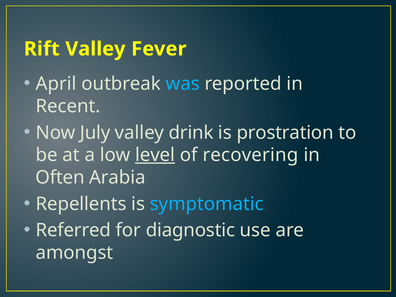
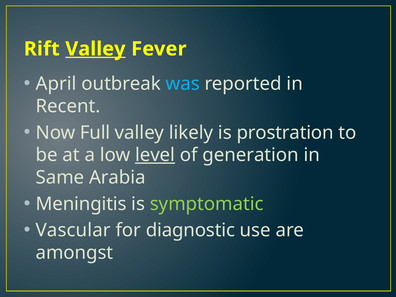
Valley at (95, 49) underline: none -> present
July: July -> Full
drink: drink -> likely
recovering: recovering -> generation
Often: Often -> Same
Repellents: Repellents -> Meningitis
symptomatic colour: light blue -> light green
Referred: Referred -> Vascular
